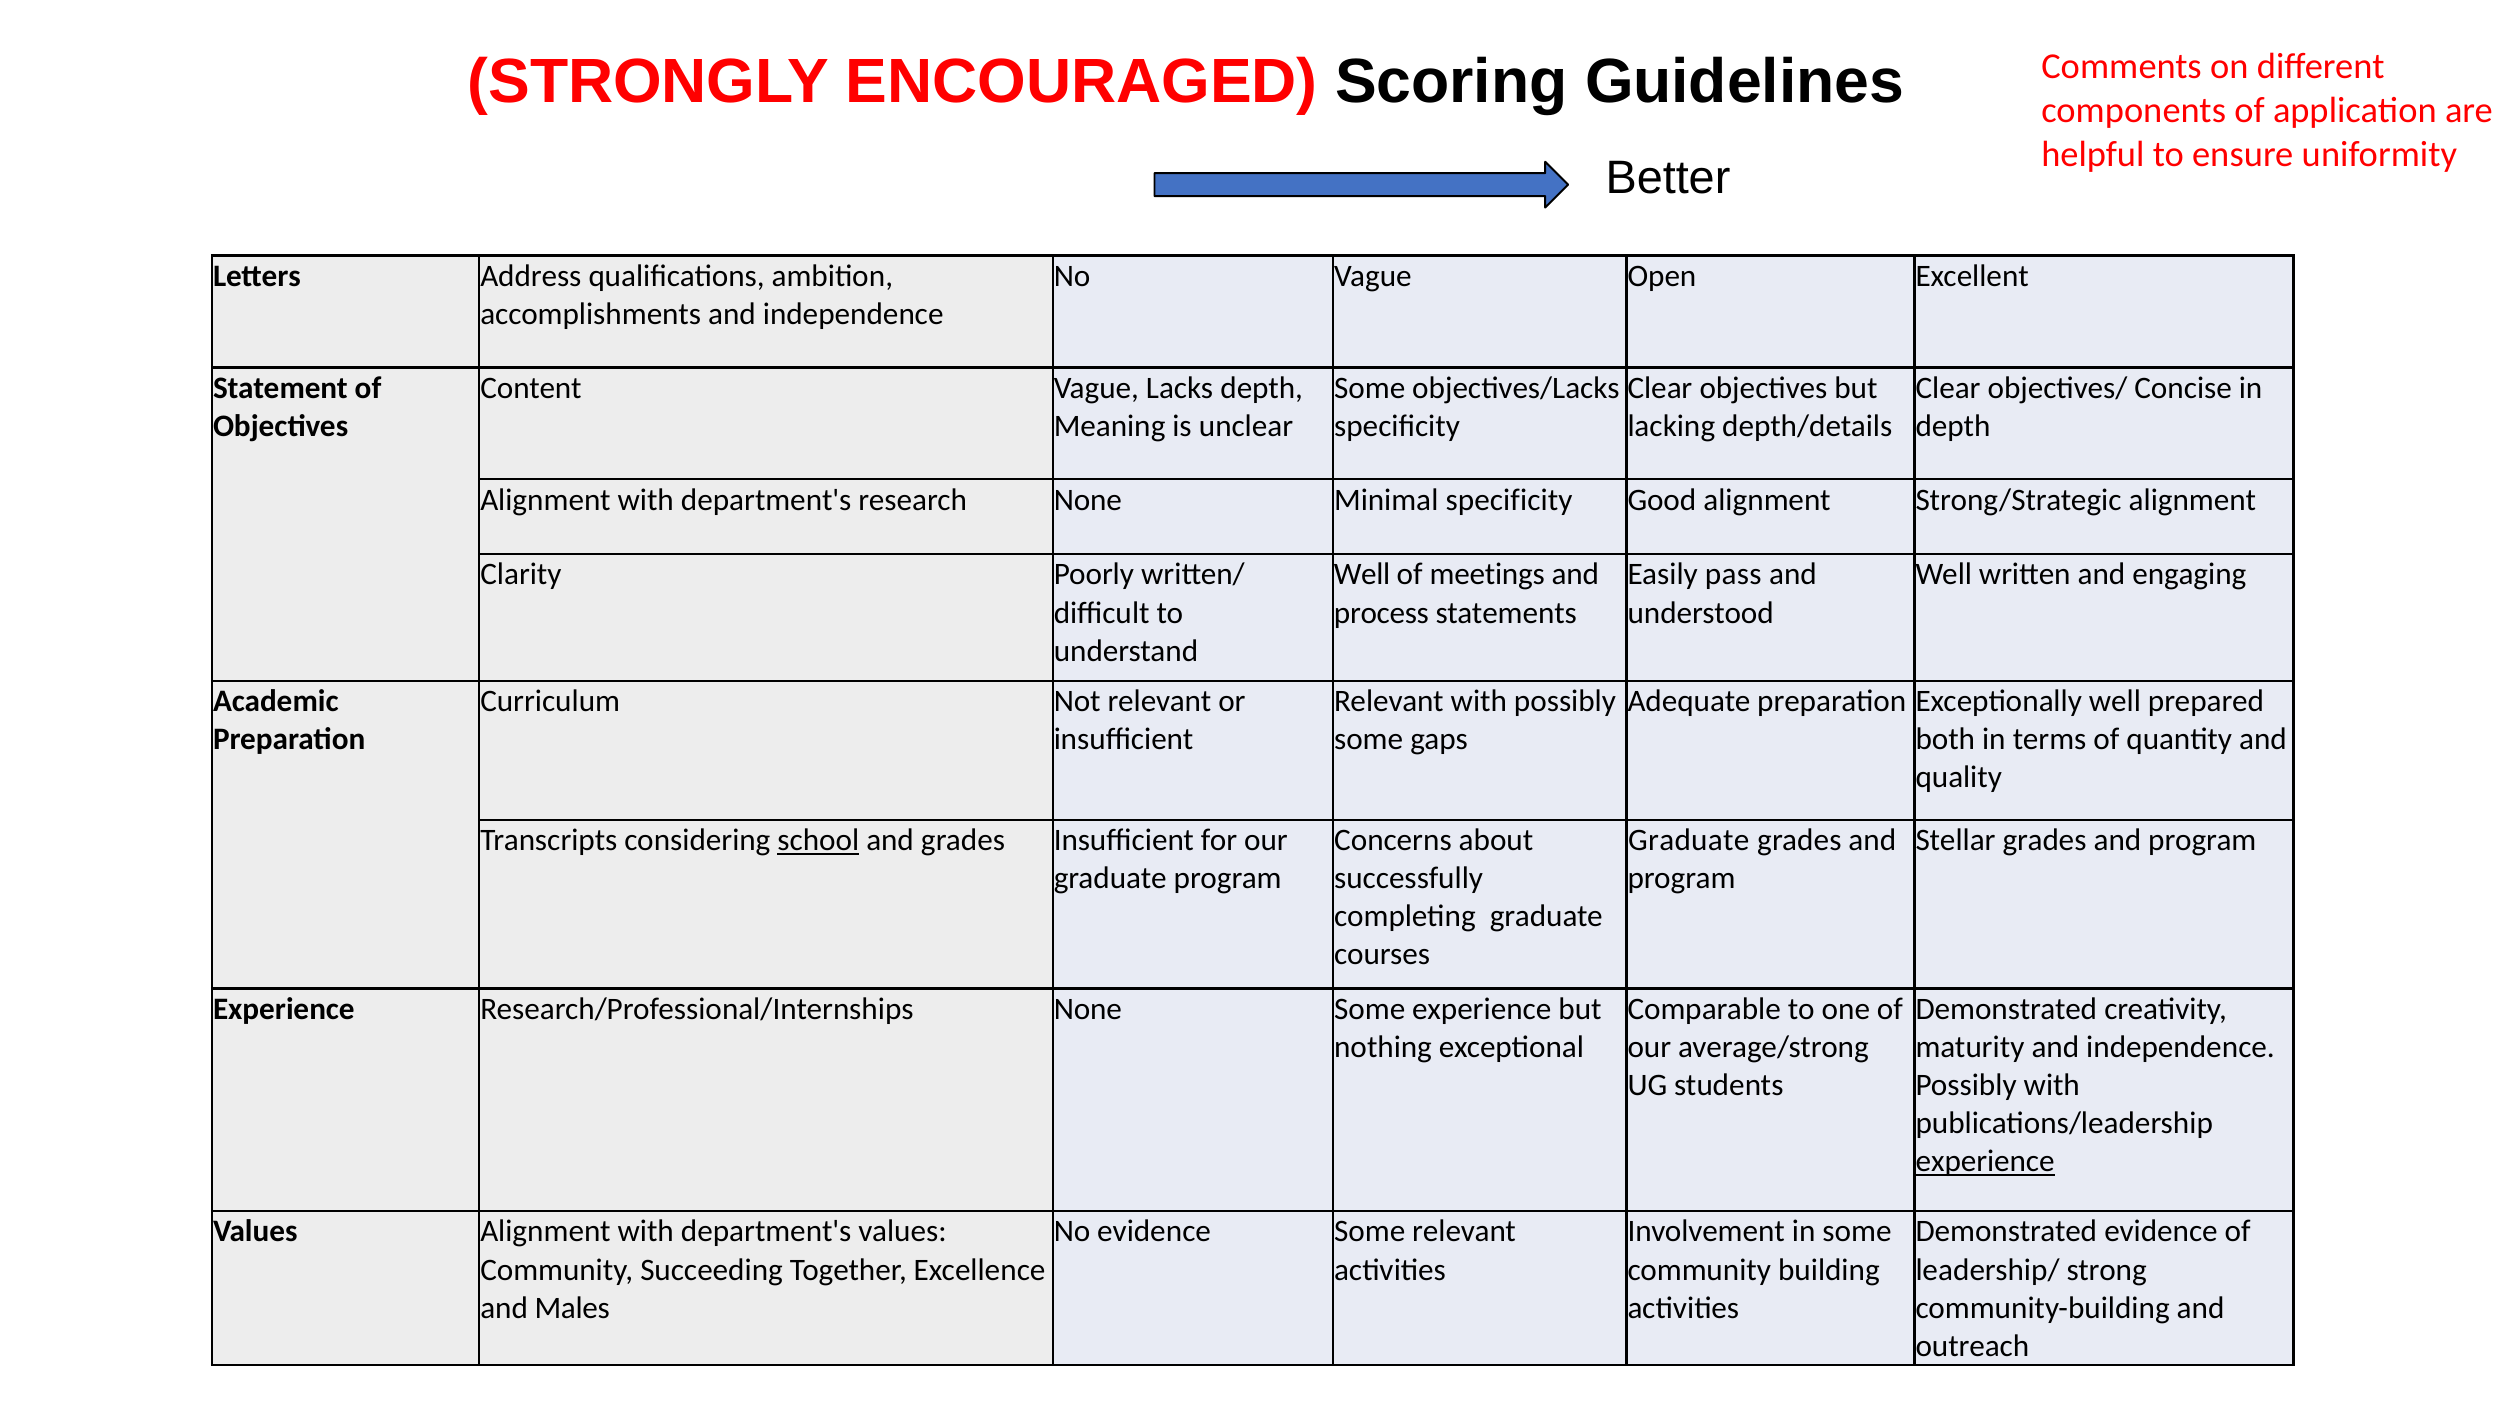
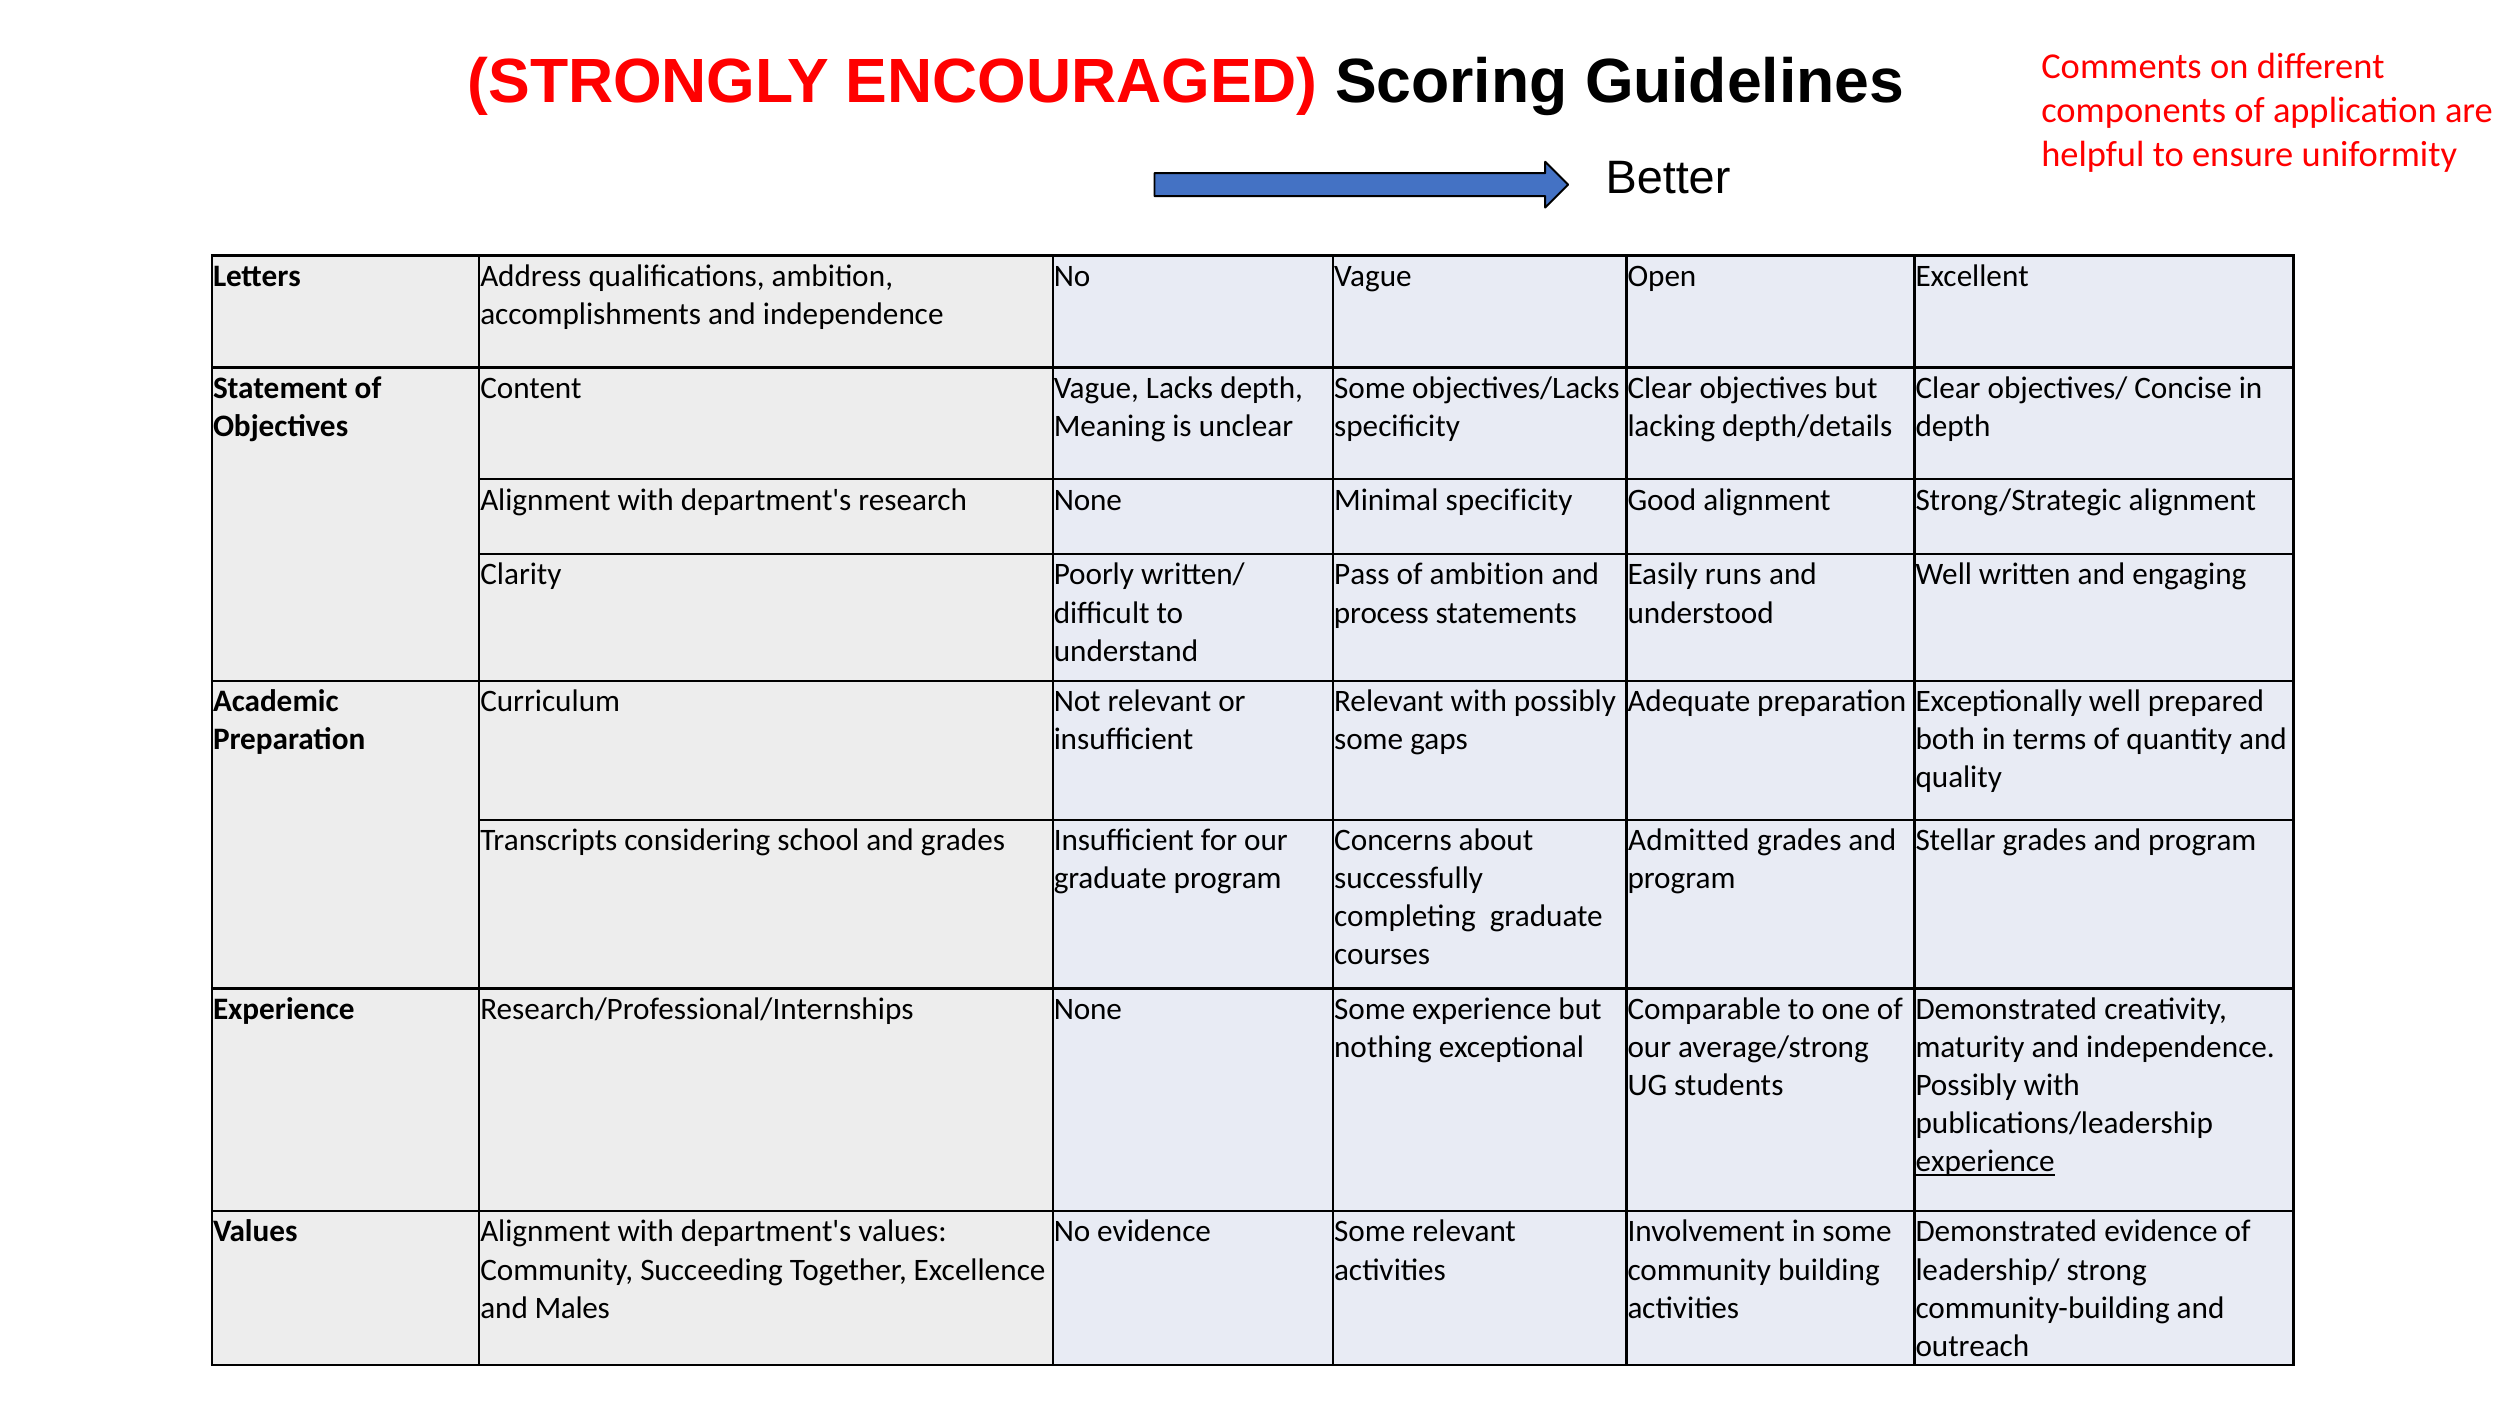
Well at (1362, 575): Well -> Pass
of meetings: meetings -> ambition
pass: pass -> runs
school underline: present -> none
Graduate at (1689, 840): Graduate -> Admitted
